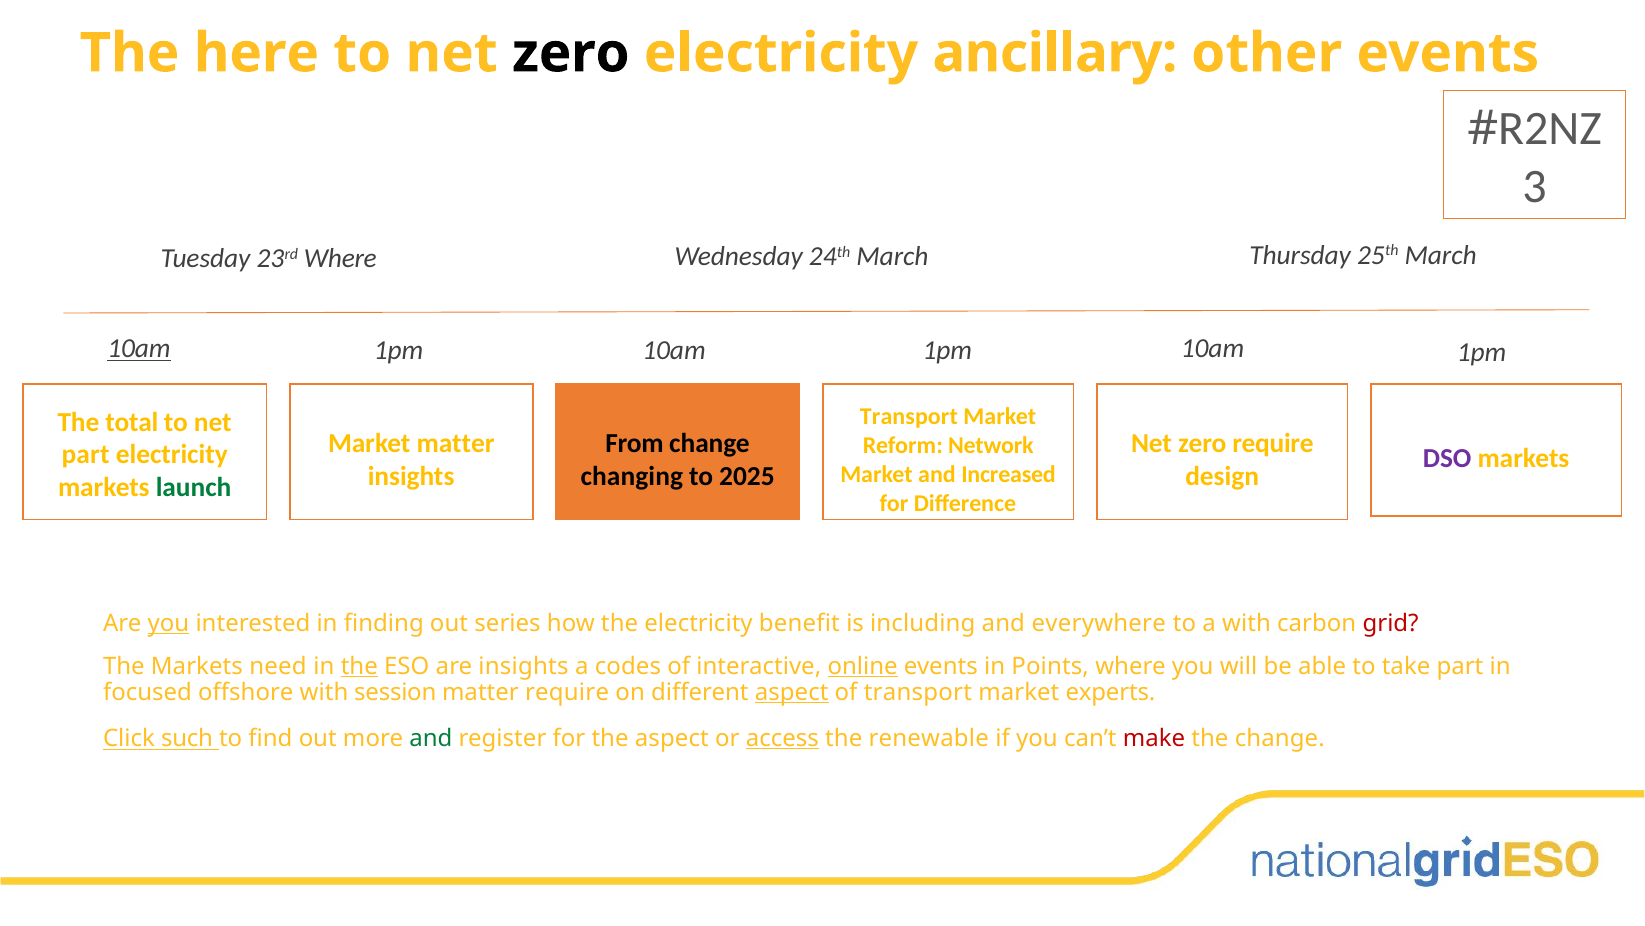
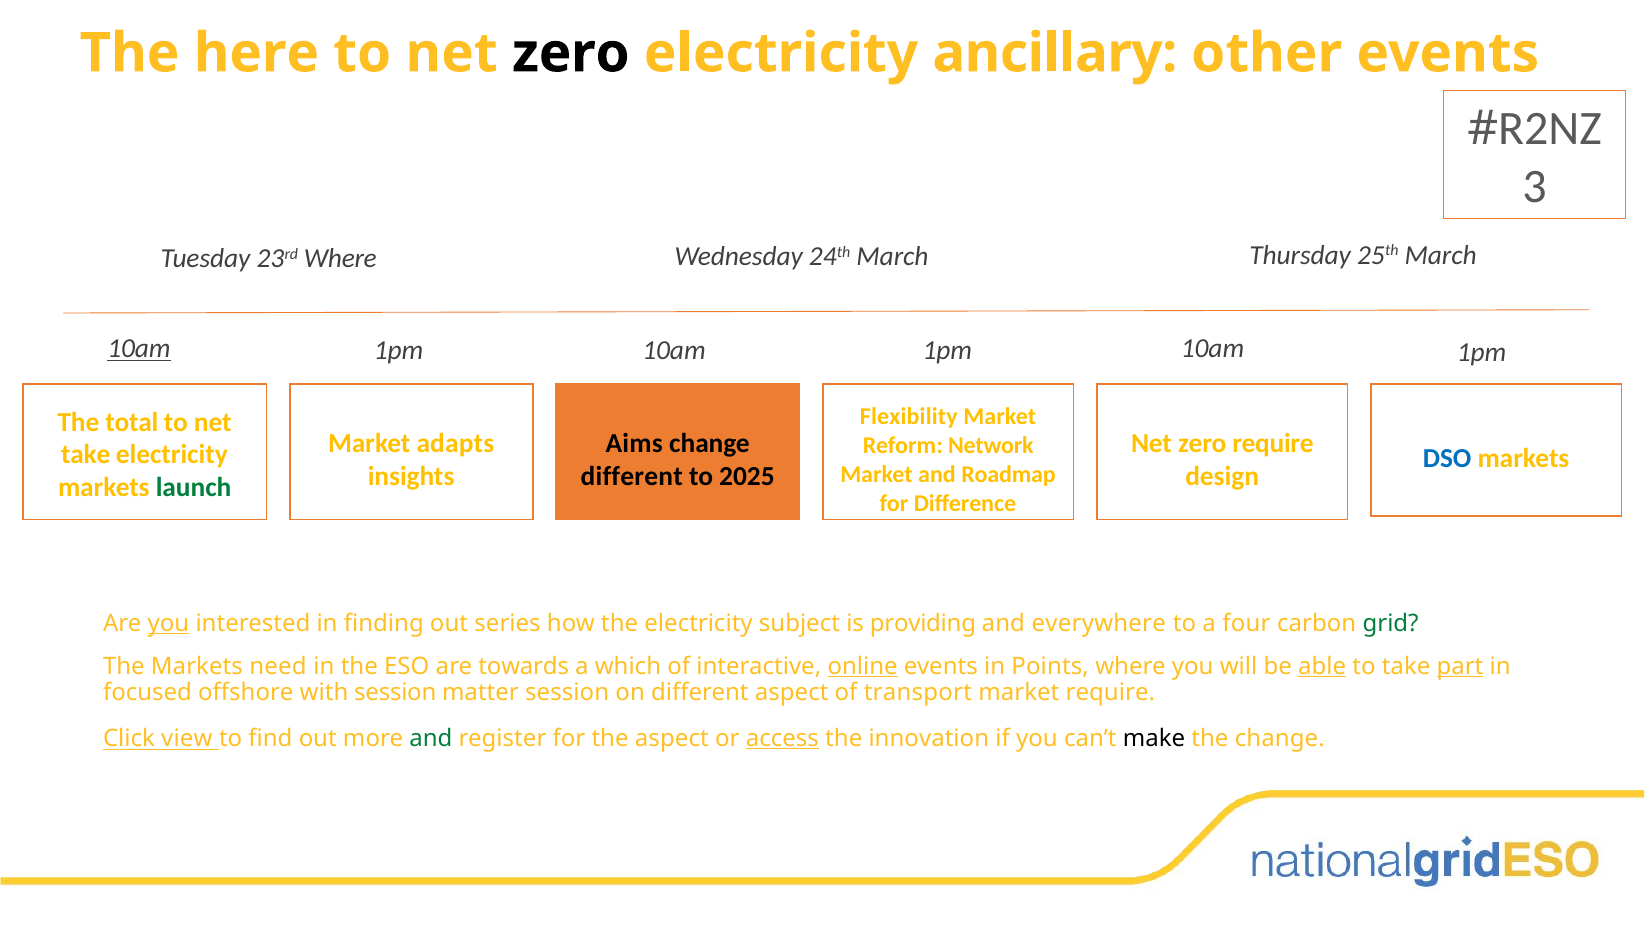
Transport at (909, 417): Transport -> Flexibility
Market matter: matter -> adapts
From: From -> Aims
part at (86, 455): part -> take
DSO colour: purple -> blue
Increased: Increased -> Roadmap
changing at (632, 476): changing -> different
benefit: benefit -> subject
including: including -> providing
a with: with -> four
grid colour: red -> green
the at (359, 666) underline: present -> none
are insights: insights -> towards
codes: codes -> which
able underline: none -> present
part at (1460, 666) underline: none -> present
matter require: require -> session
aspect at (792, 692) underline: present -> none
market experts: experts -> require
such: such -> view
renewable: renewable -> innovation
make colour: red -> black
